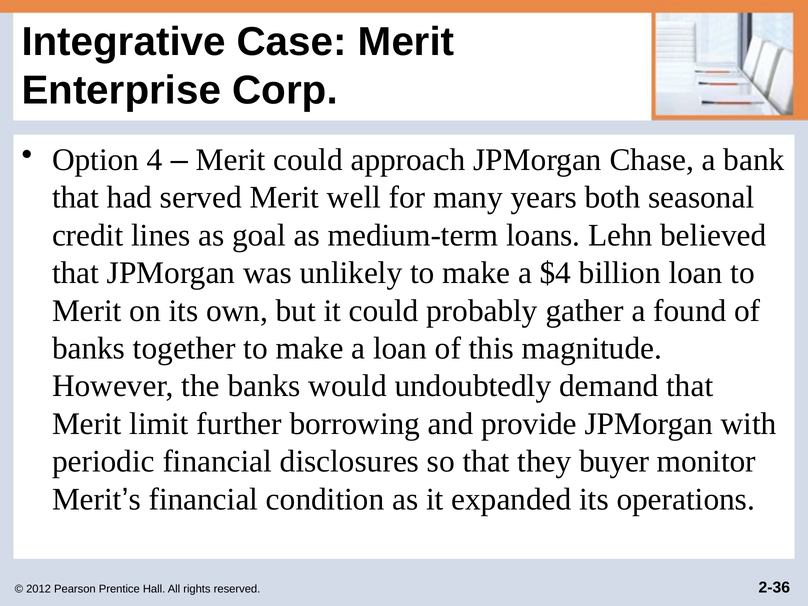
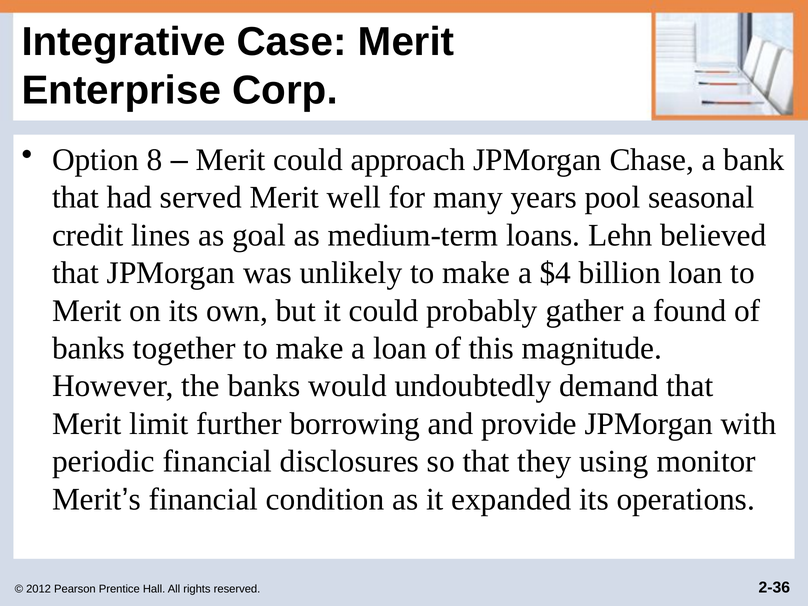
4: 4 -> 8
both: both -> pool
buyer: buyer -> using
